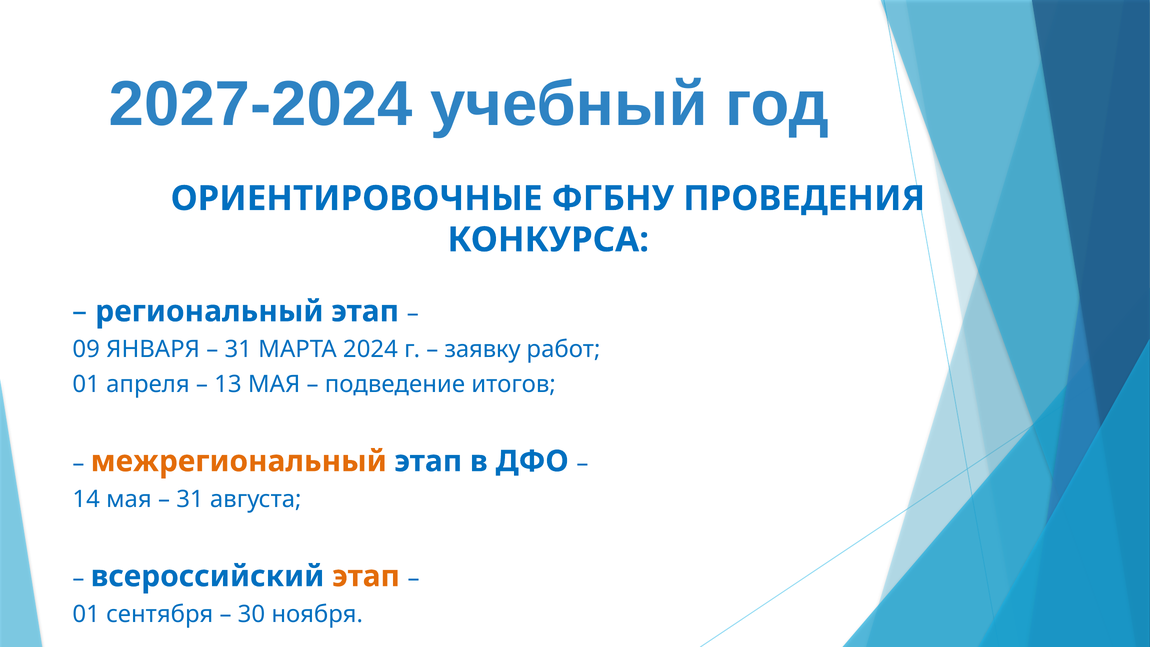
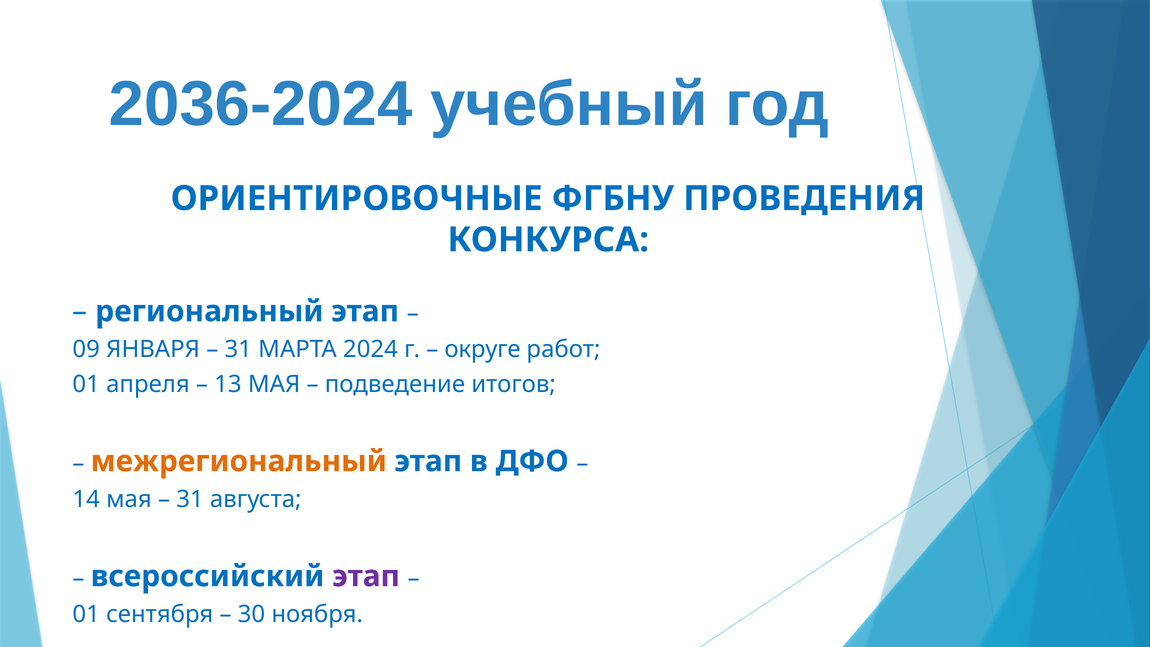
2027-2024: 2027-2024 -> 2036-2024
заявку: заявку -> округе
этап at (366, 576) colour: orange -> purple
